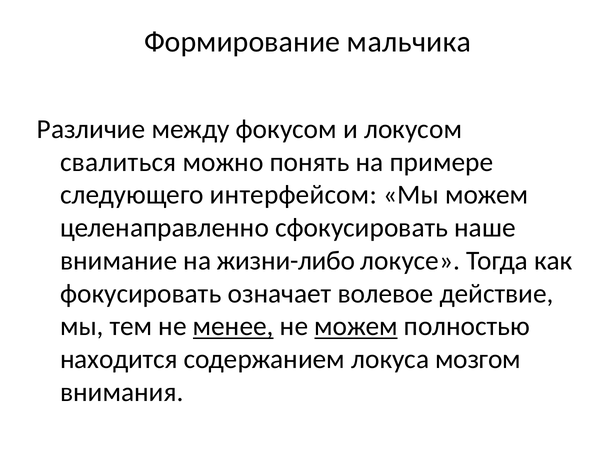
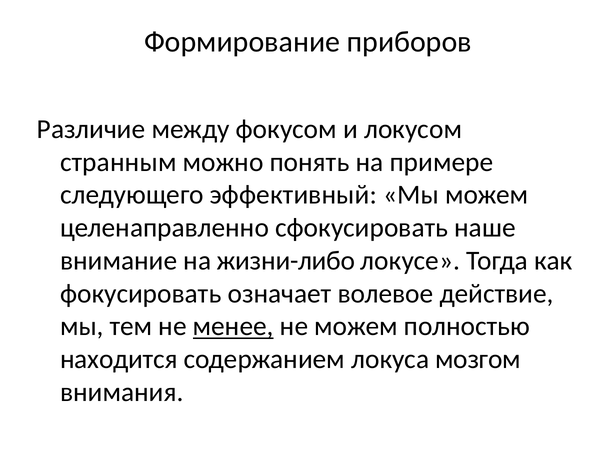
мальчика: мальчика -> приборов
свалиться: свалиться -> странным
интерфейсом: интерфейсом -> эффективный
можем at (356, 326) underline: present -> none
